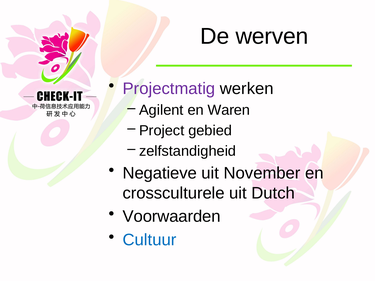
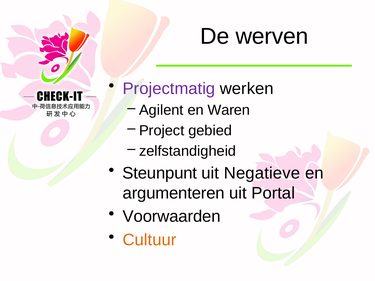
Negatieve: Negatieve -> Steunpunt
November: November -> Negatieve
crossculturele: crossculturele -> argumenteren
Dutch: Dutch -> Portal
Cultuur colour: blue -> orange
